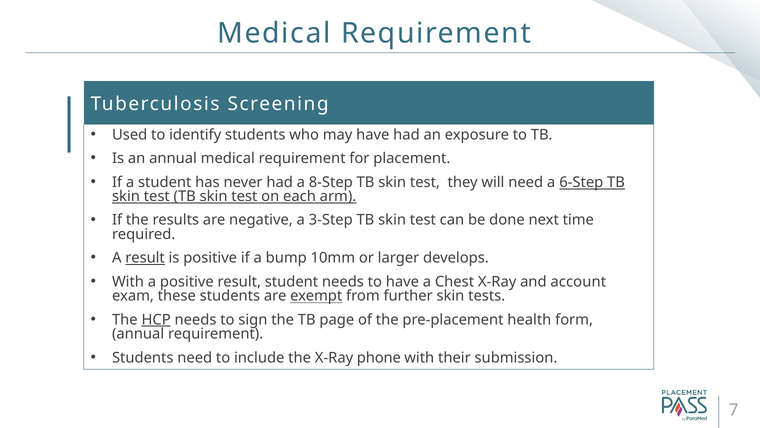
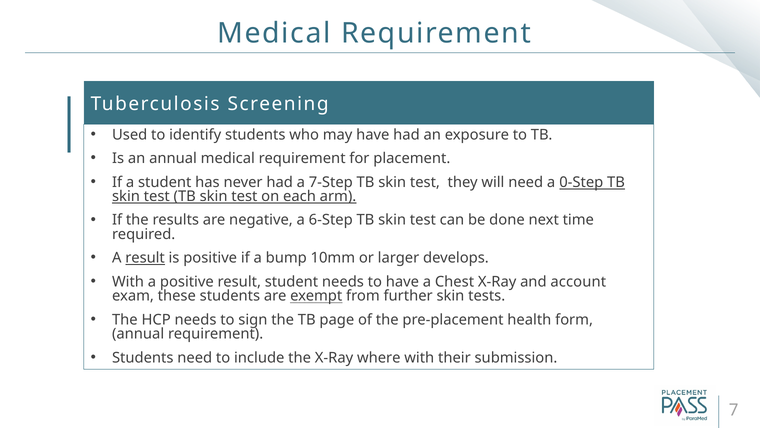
8-Step: 8-Step -> 7-Step
6-Step: 6-Step -> 0-Step
3-Step: 3-Step -> 6-Step
HCP underline: present -> none
phone: phone -> where
